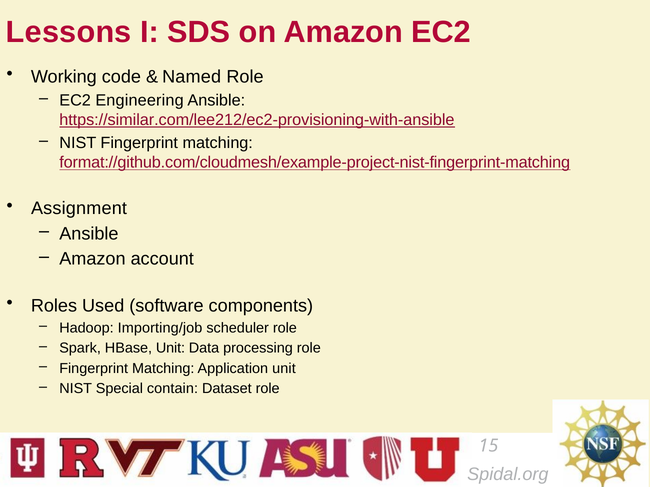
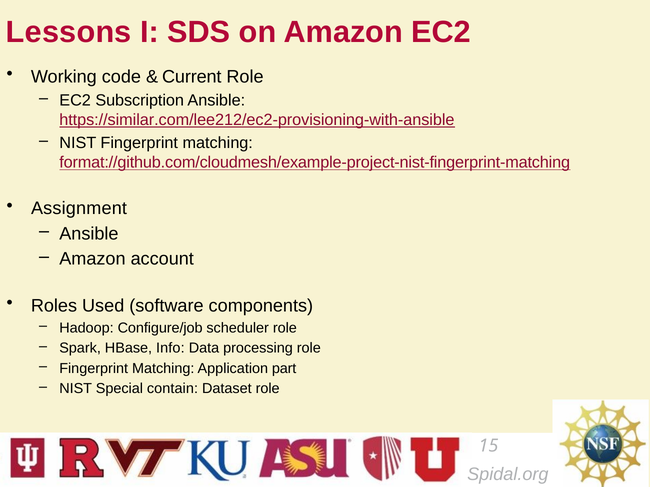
Named: Named -> Current
Engineering: Engineering -> Subscription
Importing/job: Importing/job -> Configure/job
HBase Unit: Unit -> Info
Application unit: unit -> part
